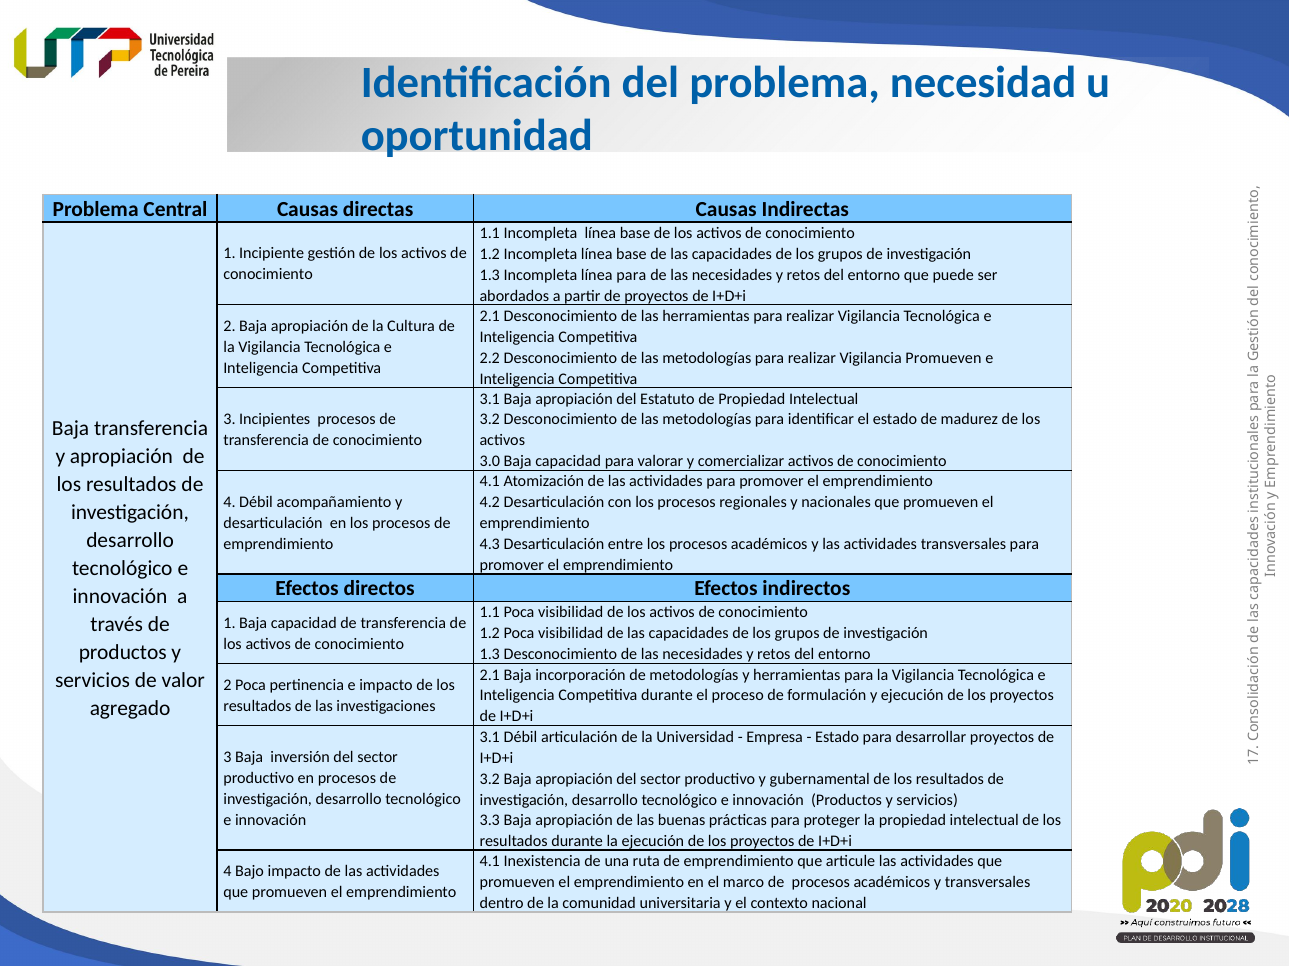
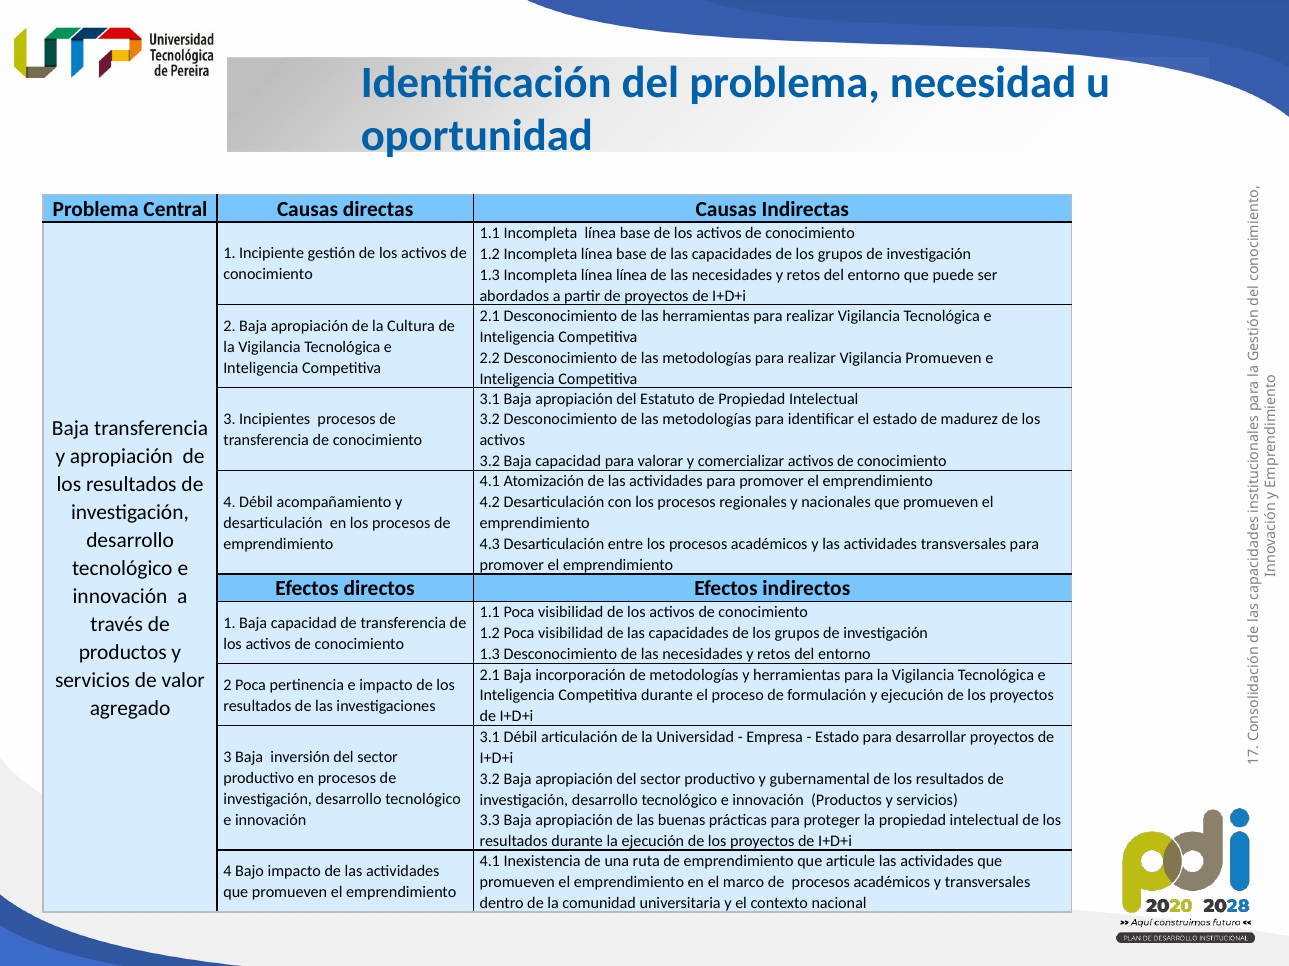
línea para: para -> línea
3.0 at (490, 462): 3.0 -> 3.2
